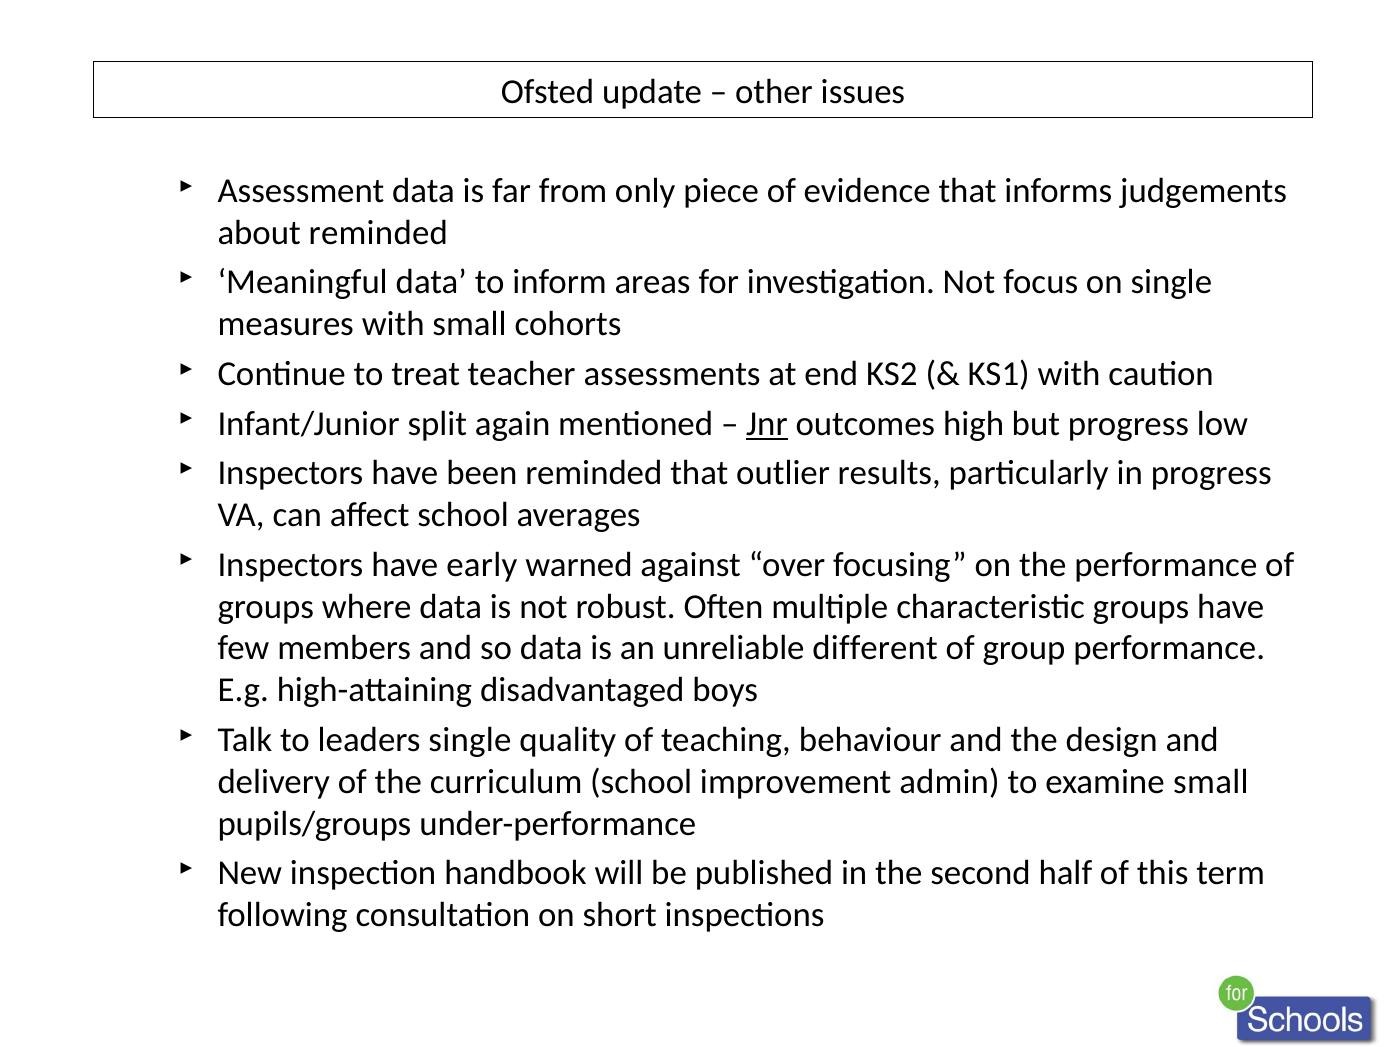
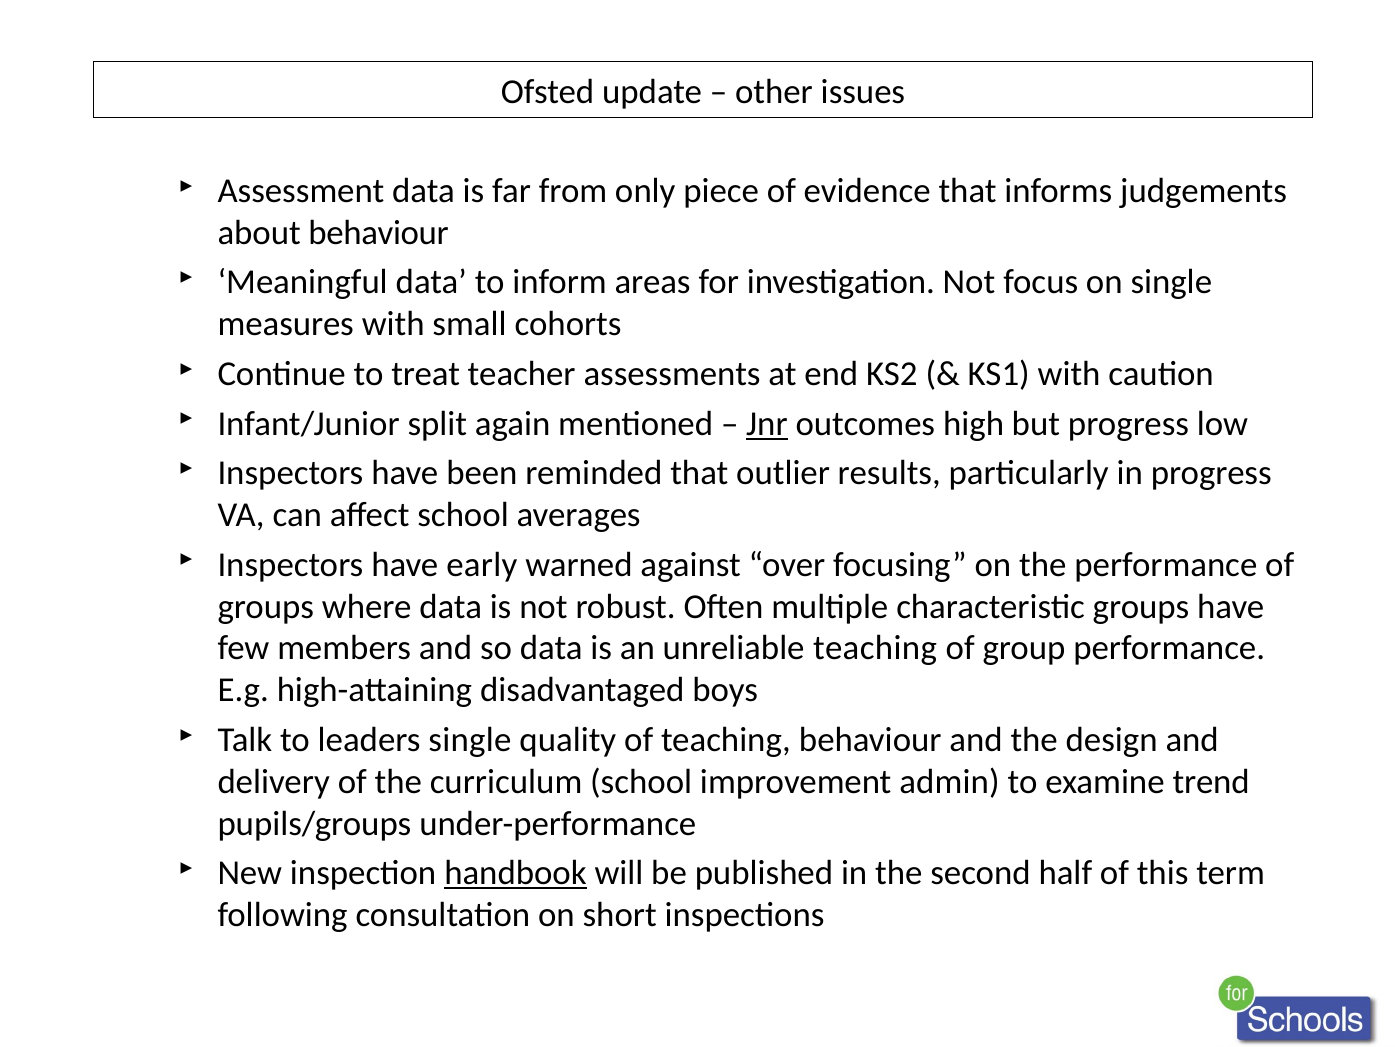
about reminded: reminded -> behaviour
unreliable different: different -> teaching
examine small: small -> trend
handbook underline: none -> present
